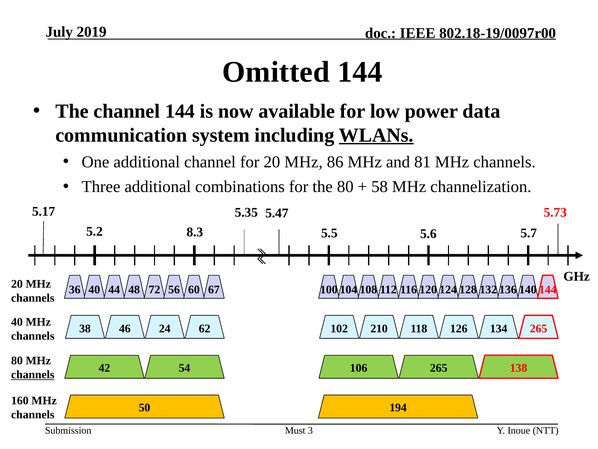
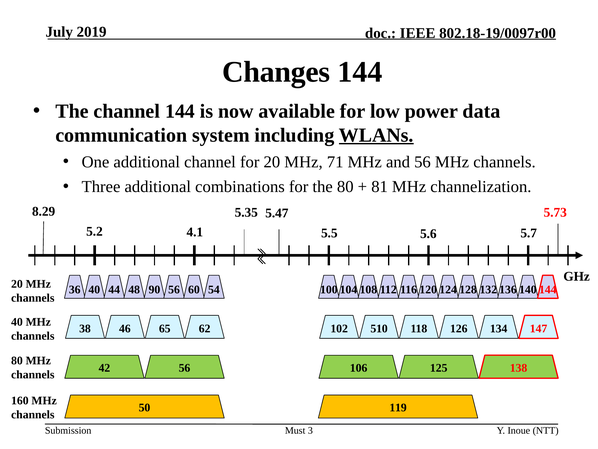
Omitted: Omitted -> Changes
86: 86 -> 71
and 81: 81 -> 56
58: 58 -> 81
5.17: 5.17 -> 8.29
8.3: 8.3 -> 4.1
72: 72 -> 90
67: 67 -> 54
24: 24 -> 65
210: 210 -> 510
134 265: 265 -> 147
42 54: 54 -> 56
106 265: 265 -> 125
channels at (33, 374) underline: present -> none
194: 194 -> 119
